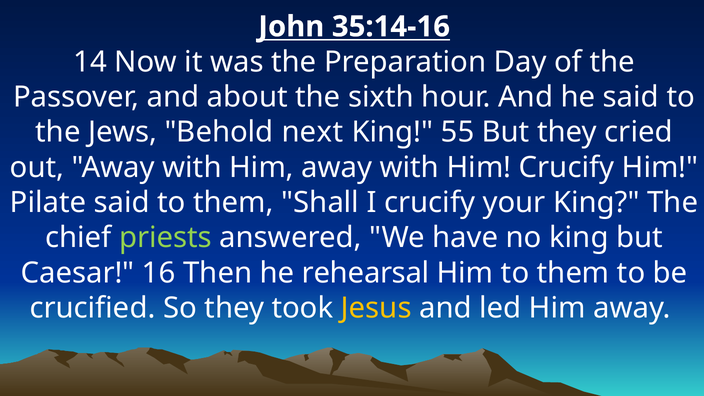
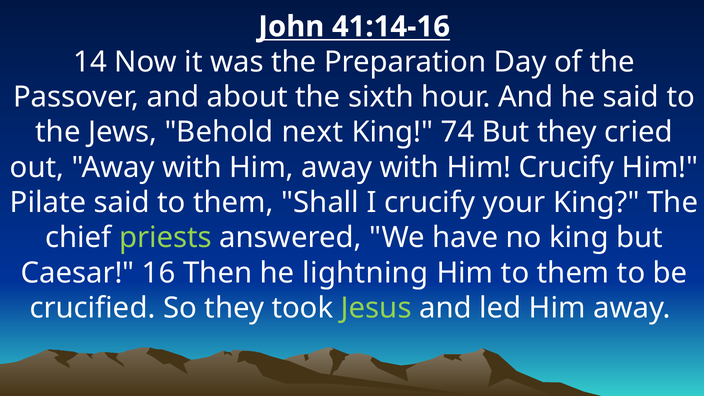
35:14-16: 35:14-16 -> 41:14-16
55: 55 -> 74
rehearsal: rehearsal -> lightning
Jesus colour: yellow -> light green
